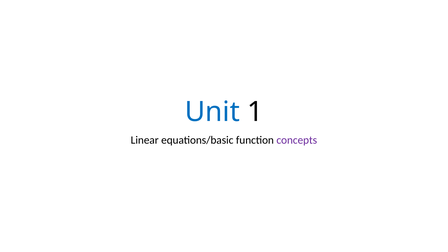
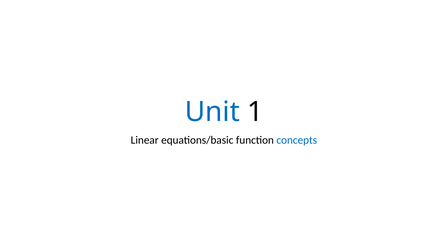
concepts colour: purple -> blue
